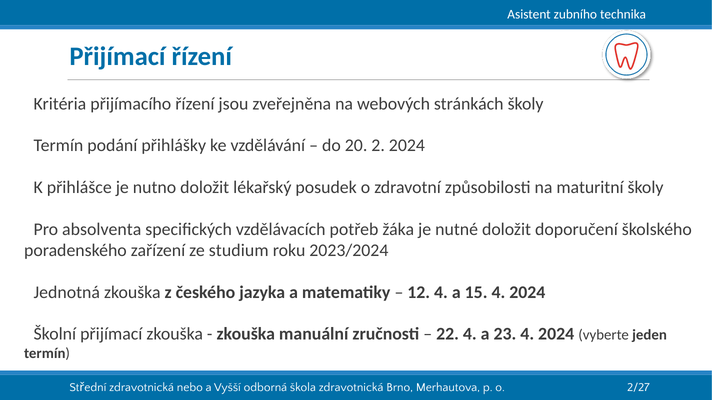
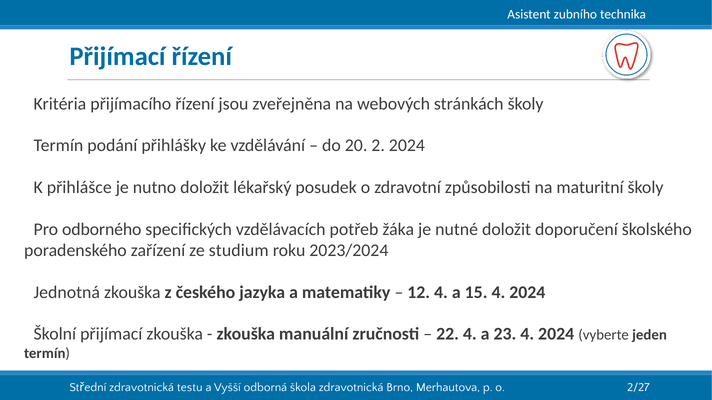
absolventa: absolventa -> odborného
nebo: nebo -> testu
